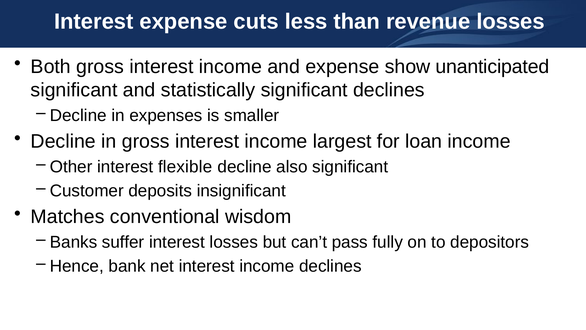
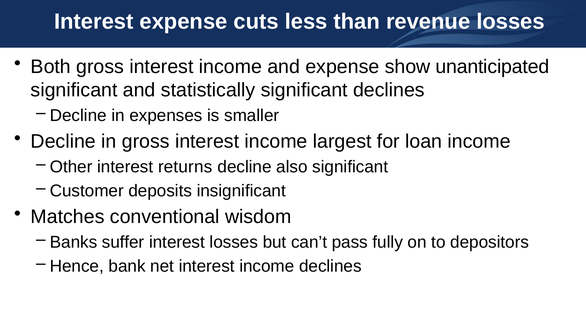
flexible: flexible -> returns
